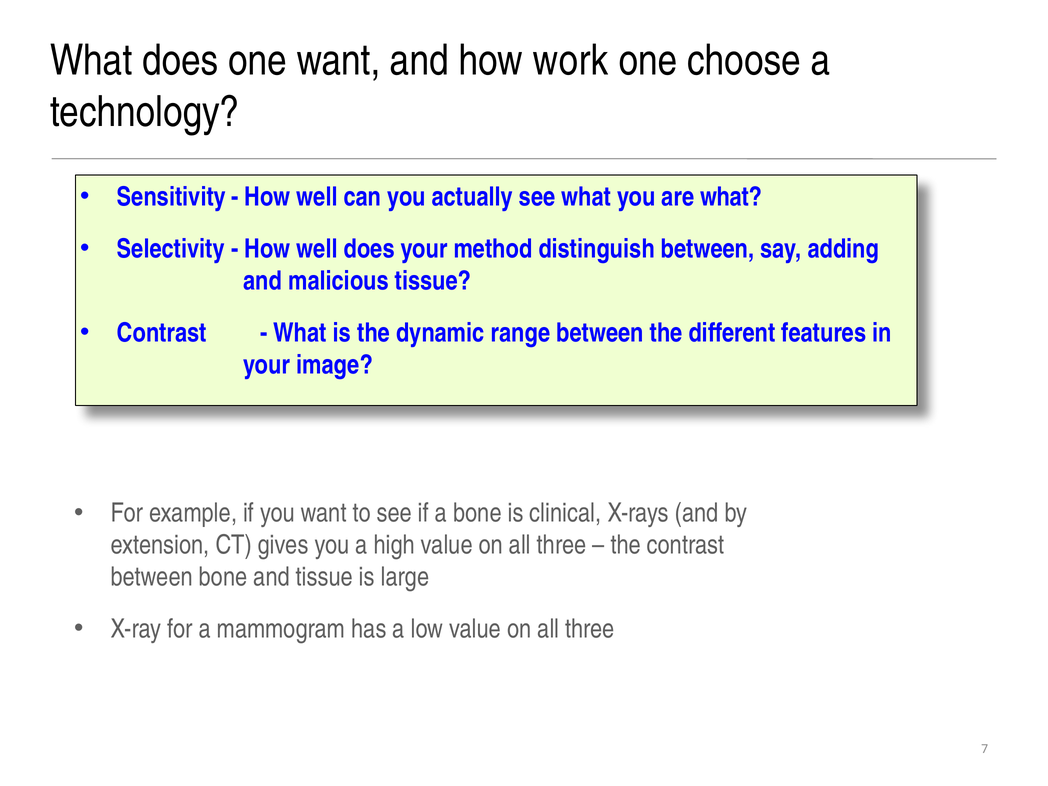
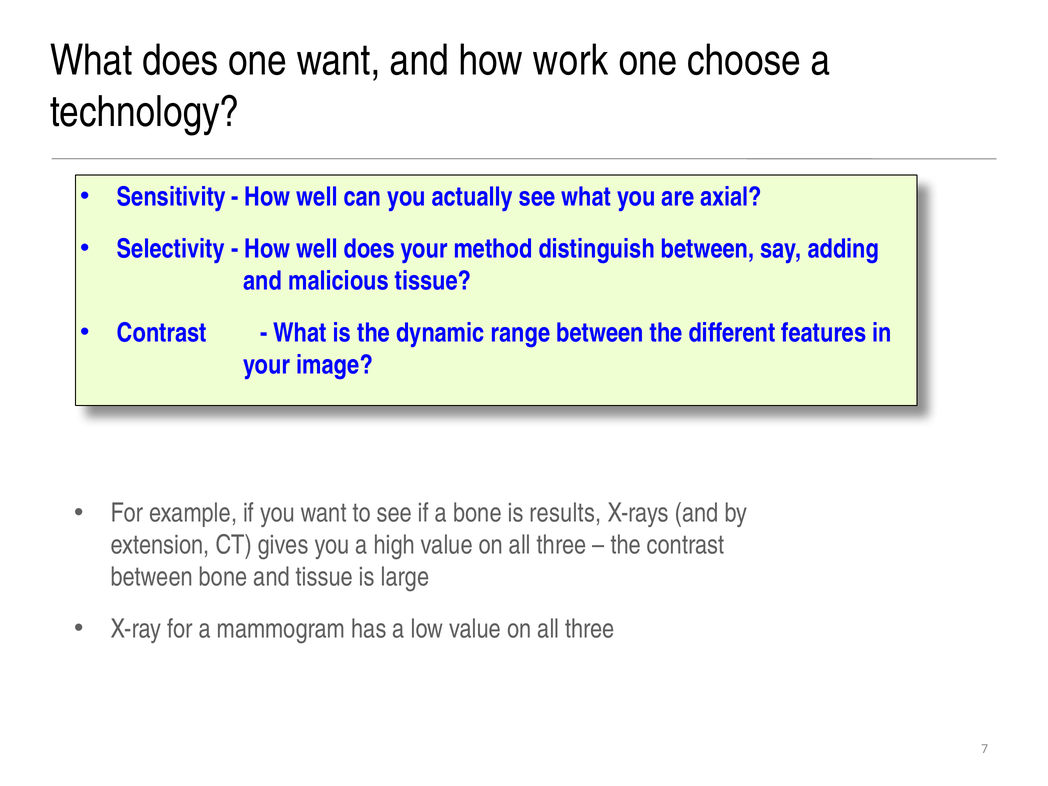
are what: what -> axial
clinical: clinical -> results
